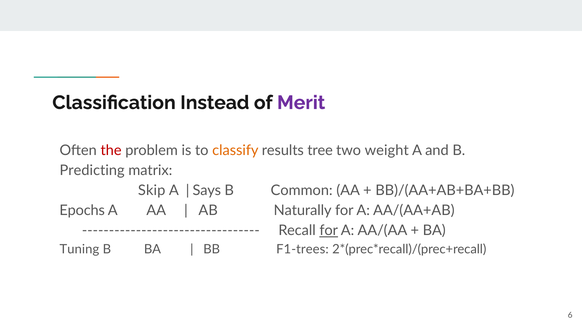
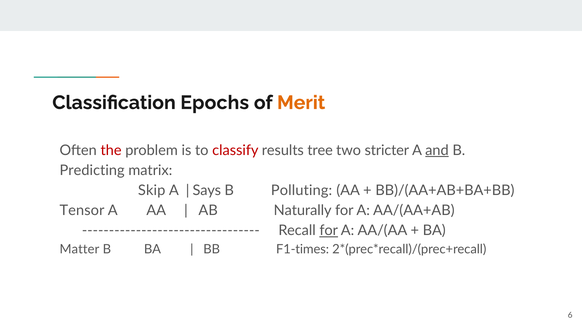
Instead: Instead -> Epochs
Merit colour: purple -> orange
classify colour: orange -> red
weight: weight -> stricter
and underline: none -> present
Common: Common -> Polluting
Epochs: Epochs -> Tensor
Tuning: Tuning -> Matter
F1-trees: F1-trees -> F1-times
